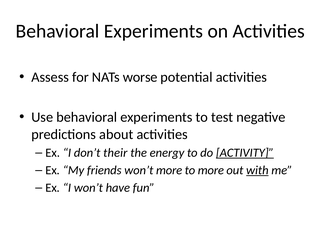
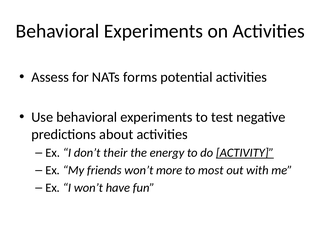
worse: worse -> forms
to more: more -> most
with underline: present -> none
